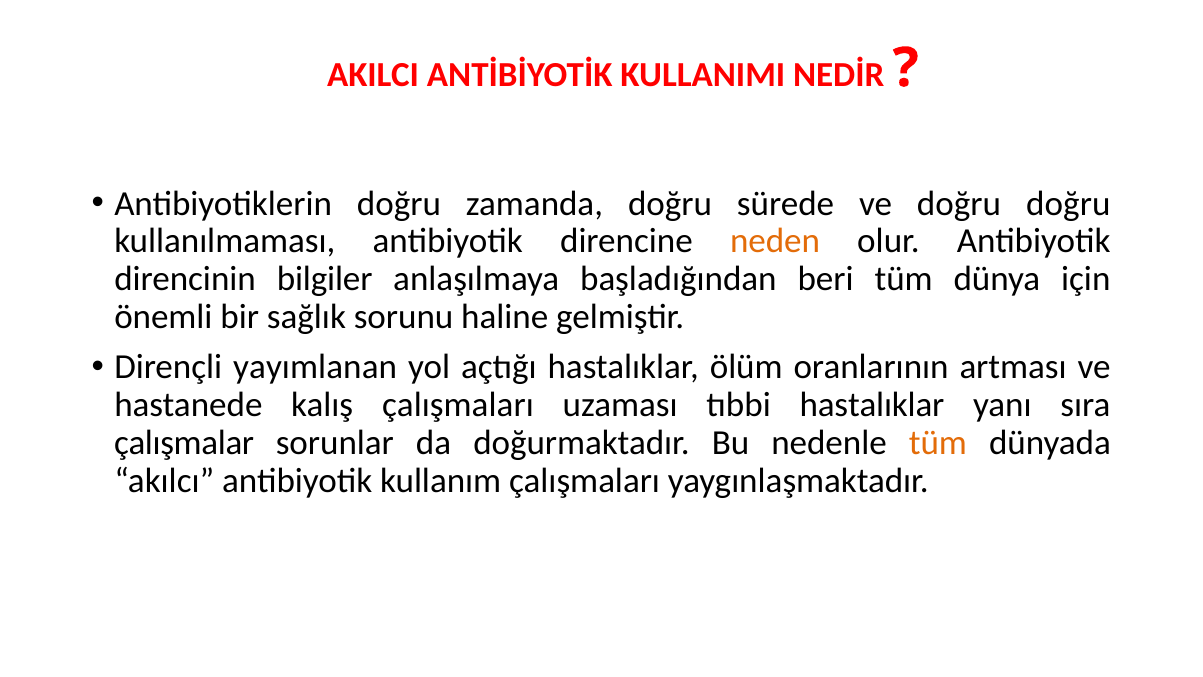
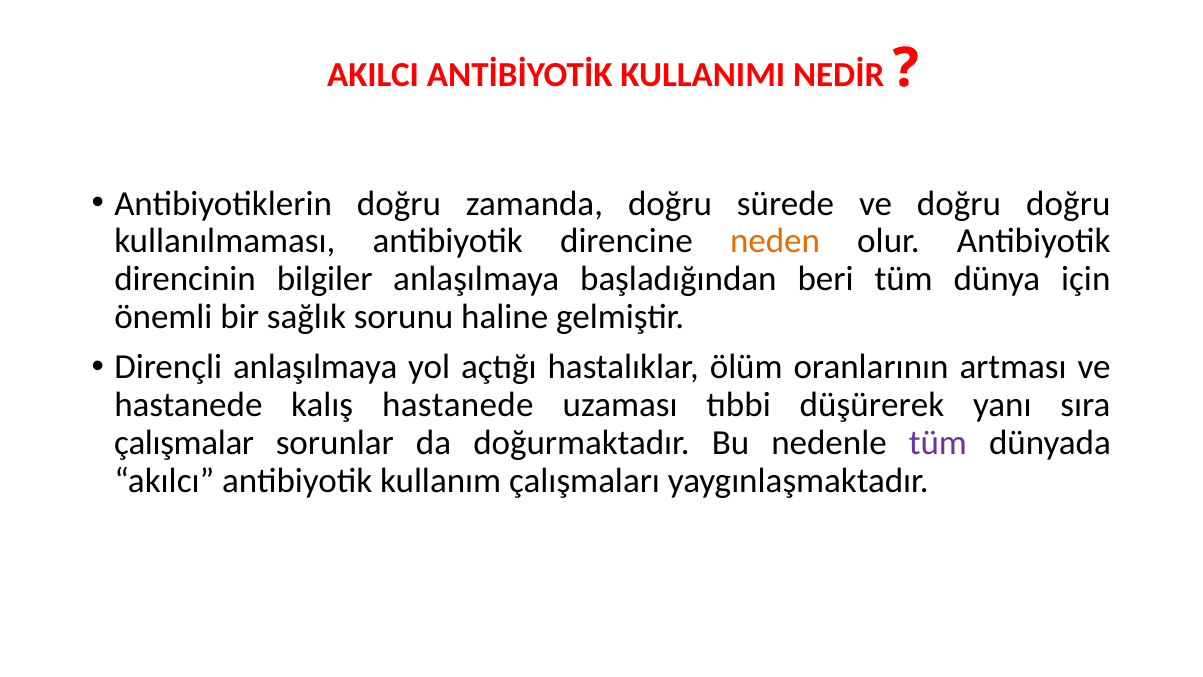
Dirençli yayımlanan: yayımlanan -> anlaşılmaya
kalış çalışmaları: çalışmaları -> hastanede
tıbbi hastalıklar: hastalıklar -> düşürerek
tüm at (938, 443) colour: orange -> purple
